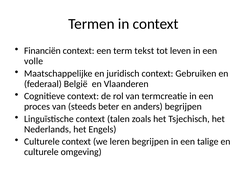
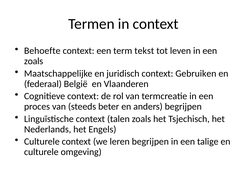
Financiën: Financiën -> Behoefte
volle at (34, 61): volle -> zoals
